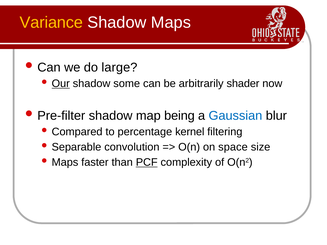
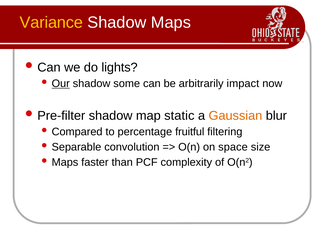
large: large -> lights
shader: shader -> impact
being: being -> static
Gaussian colour: blue -> orange
kernel: kernel -> fruitful
PCF underline: present -> none
